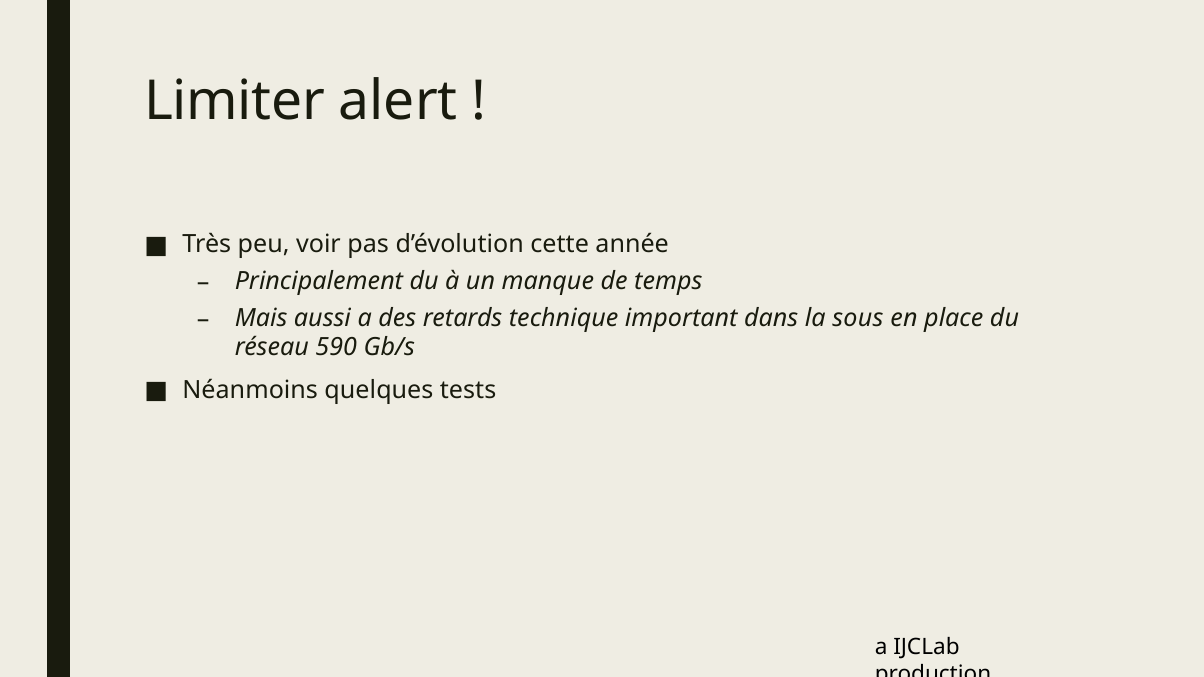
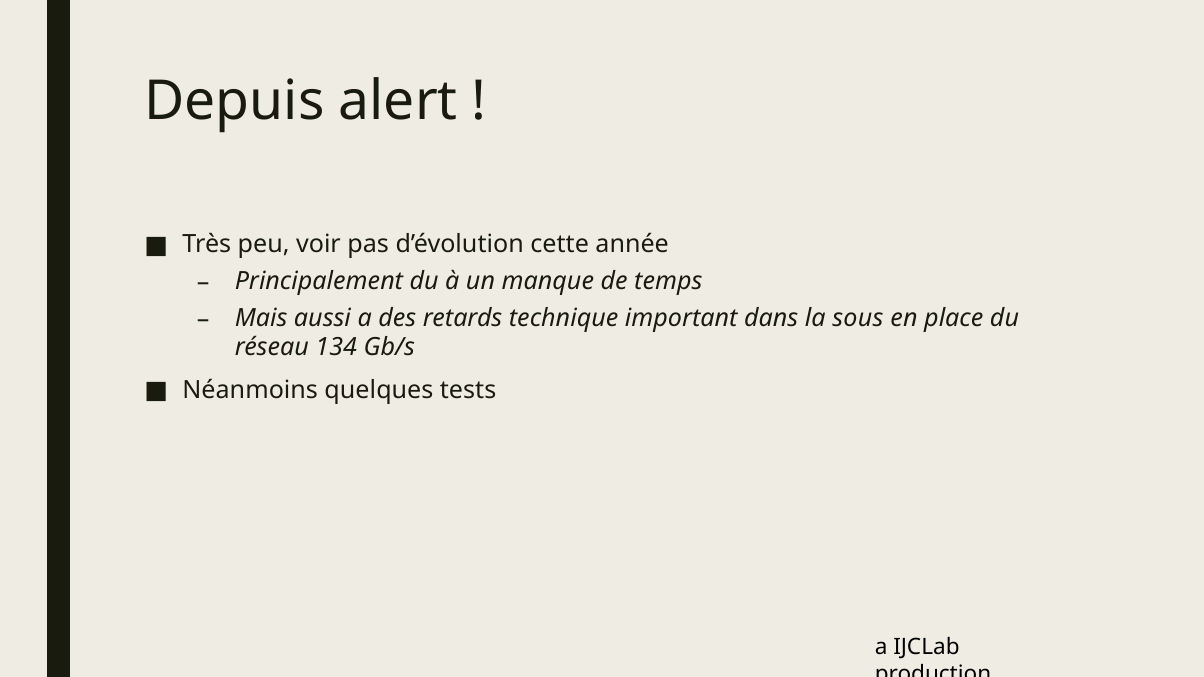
Limiter: Limiter -> Depuis
590: 590 -> 134
